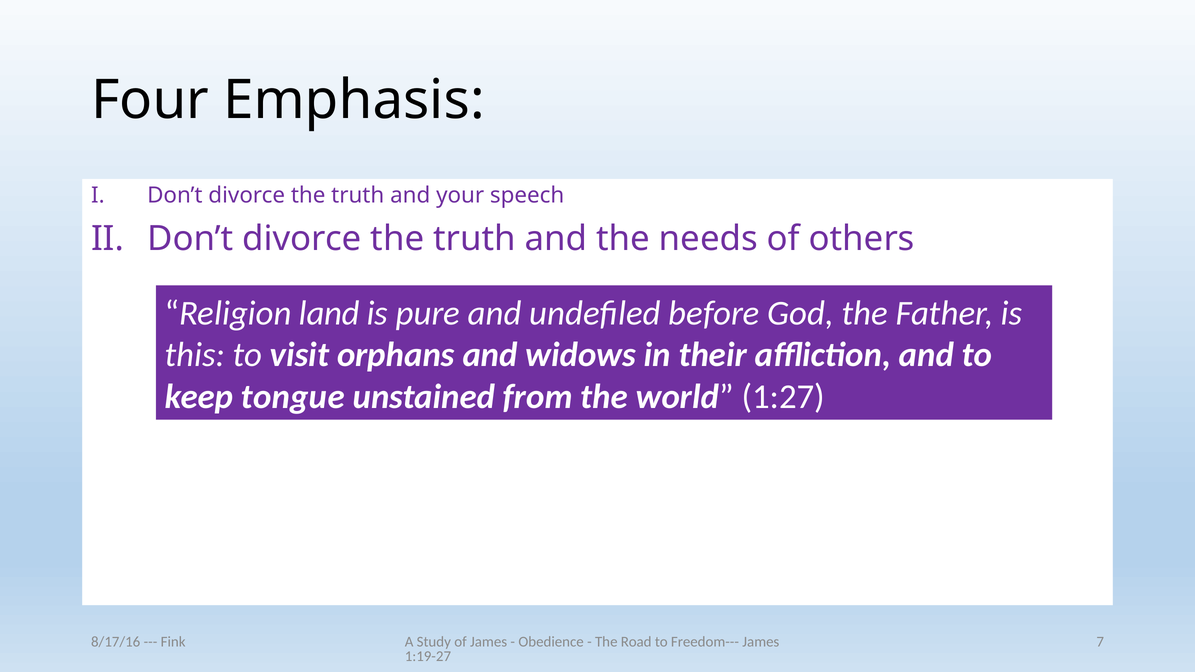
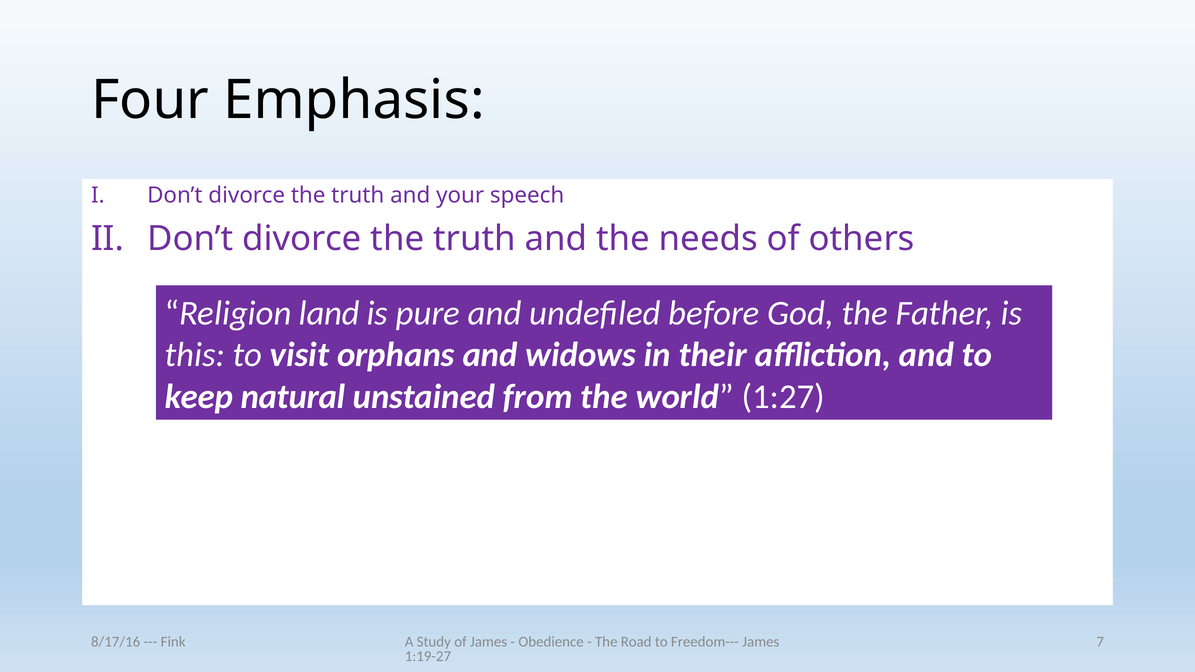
tongue: tongue -> natural
